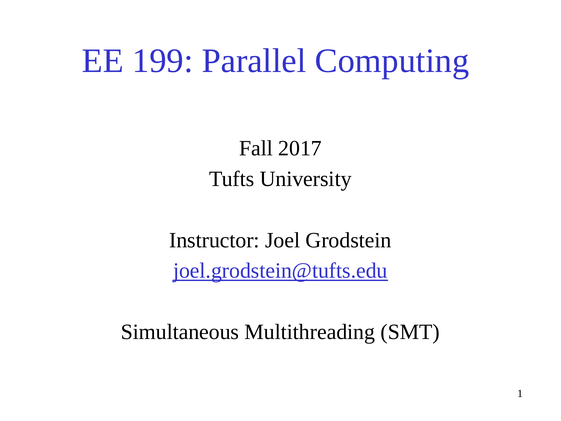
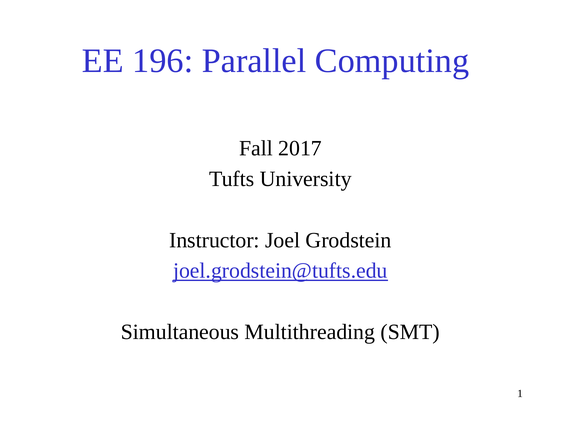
199: 199 -> 196
